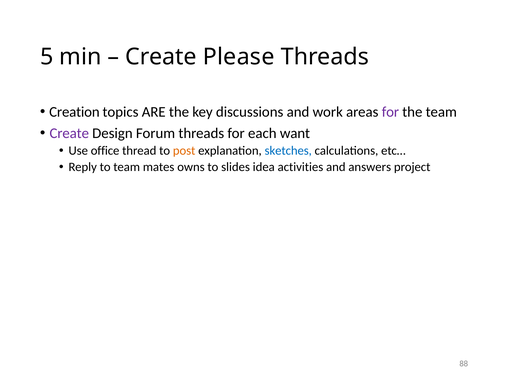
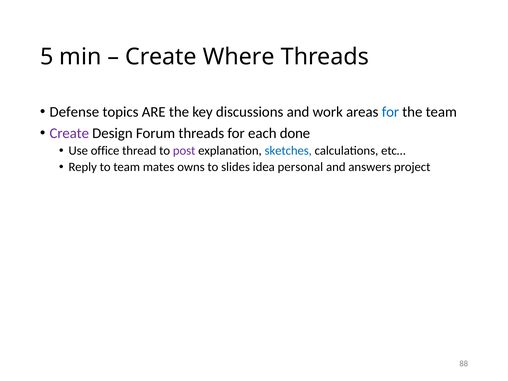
Please: Please -> Where
Creation: Creation -> Defense
for at (390, 112) colour: purple -> blue
want: want -> done
post colour: orange -> purple
activities: activities -> personal
